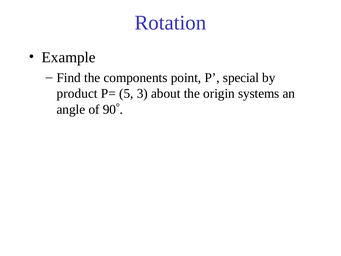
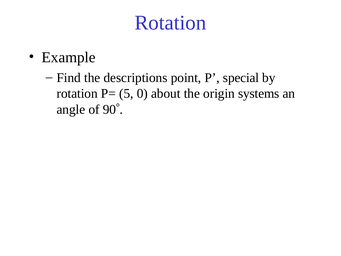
components: components -> descriptions
product at (77, 93): product -> rotation
3: 3 -> 0
